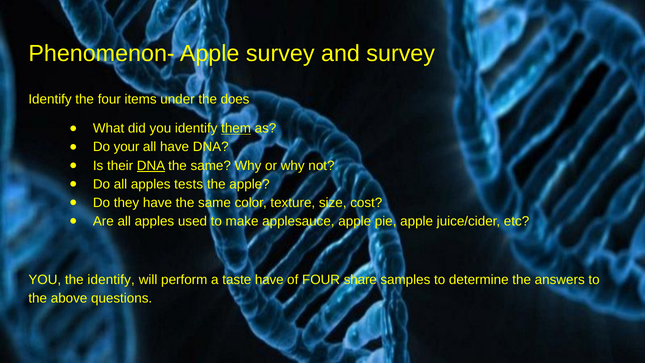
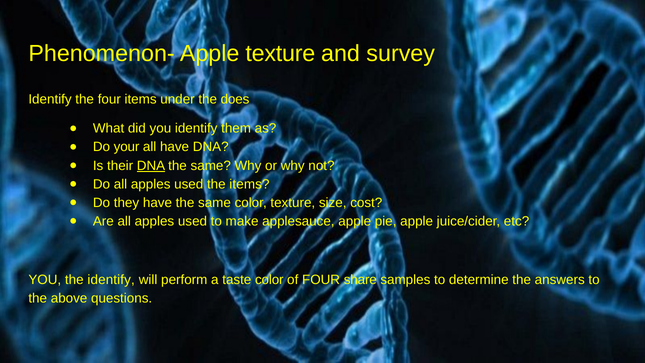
Apple survey: survey -> texture
them underline: present -> none
Do all apples tests: tests -> used
the apple: apple -> items
taste have: have -> color
